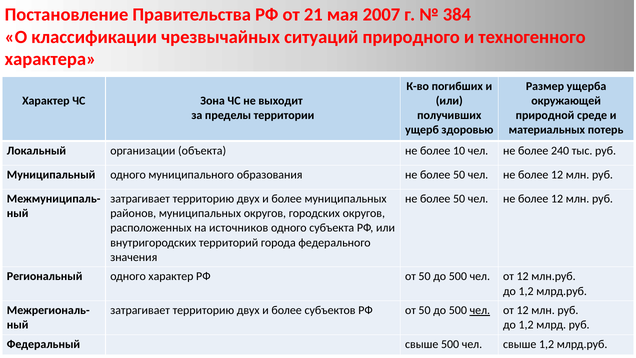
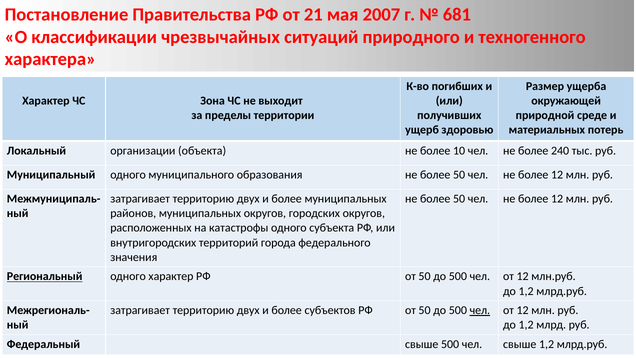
384: 384 -> 681
источников: источников -> катастрофы
Региональный underline: none -> present
